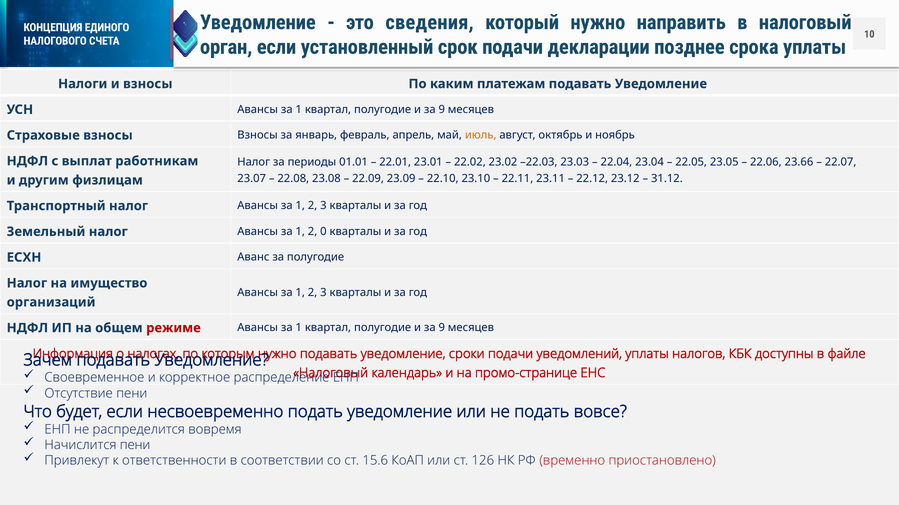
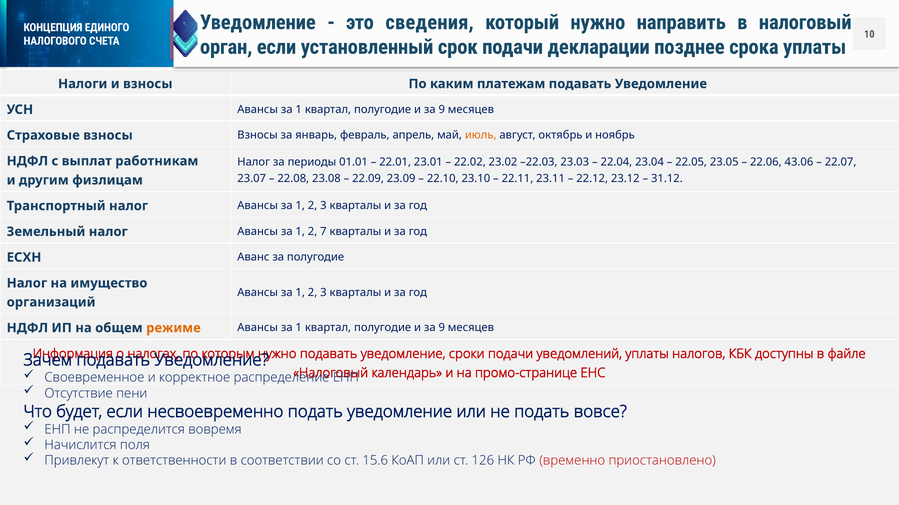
23.66: 23.66 -> 43.06
0: 0 -> 7
режиме colour: red -> orange
Начислится пени: пени -> поля
